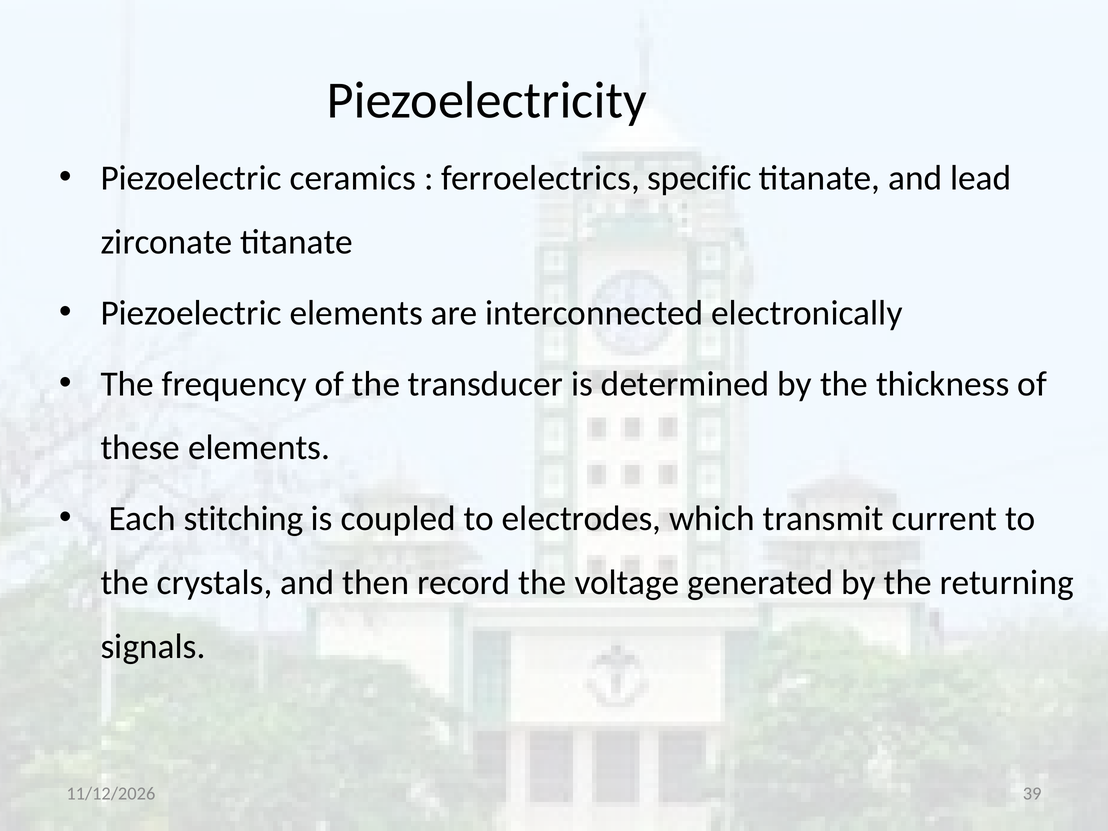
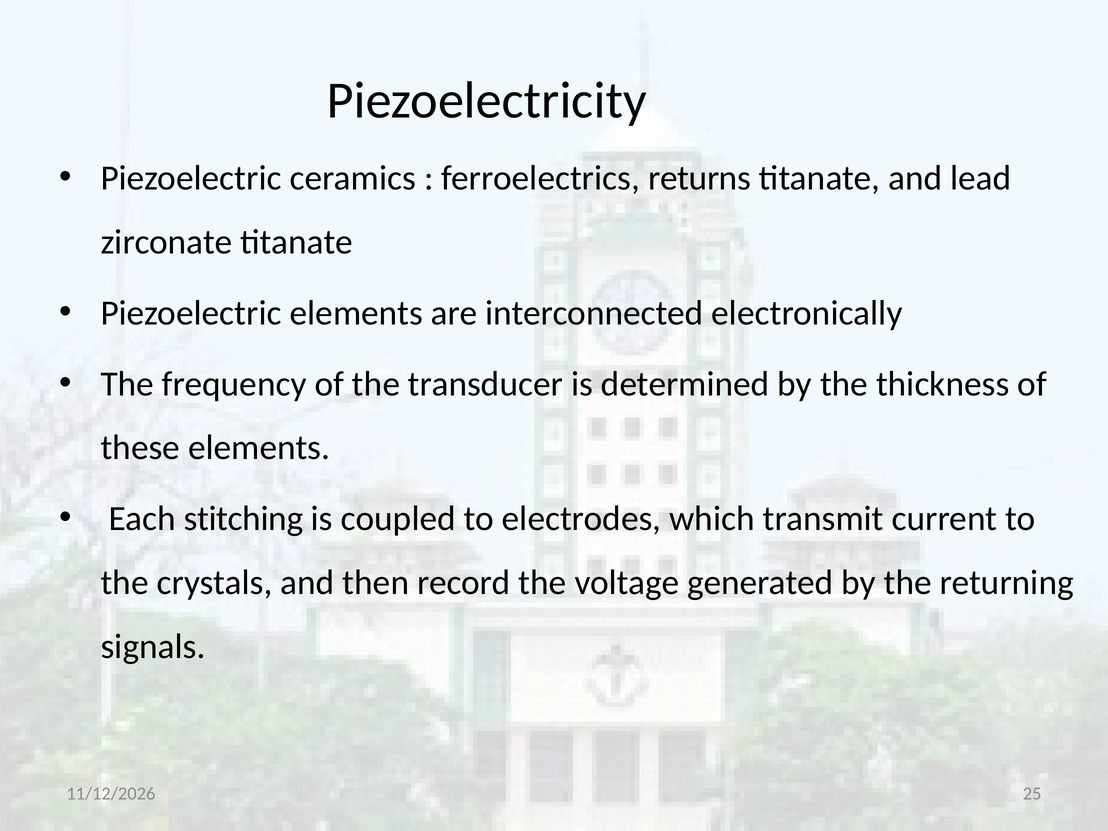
specific: specific -> returns
39: 39 -> 25
